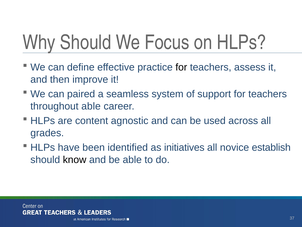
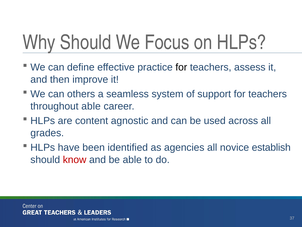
paired: paired -> others
initiatives: initiatives -> agencies
know colour: black -> red
